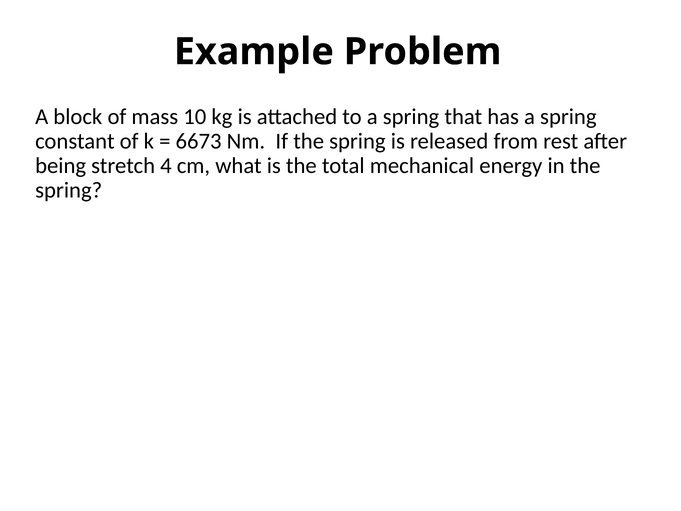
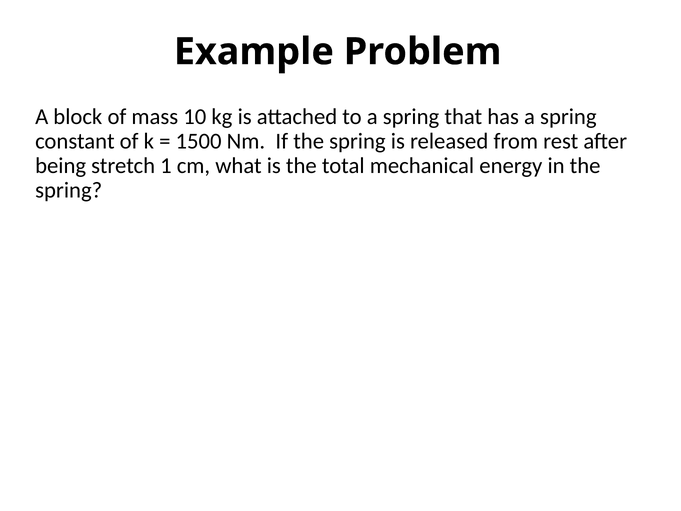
6673: 6673 -> 1500
4: 4 -> 1
